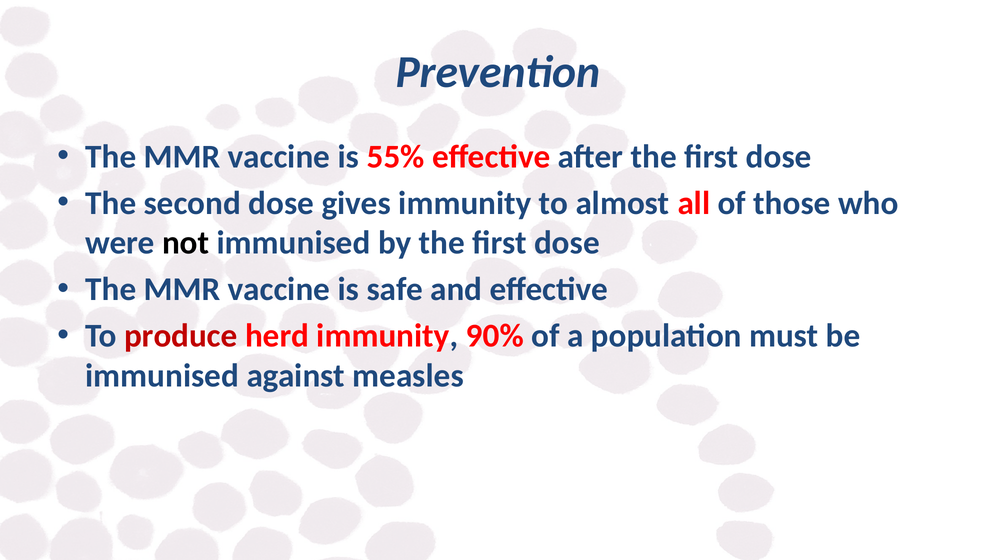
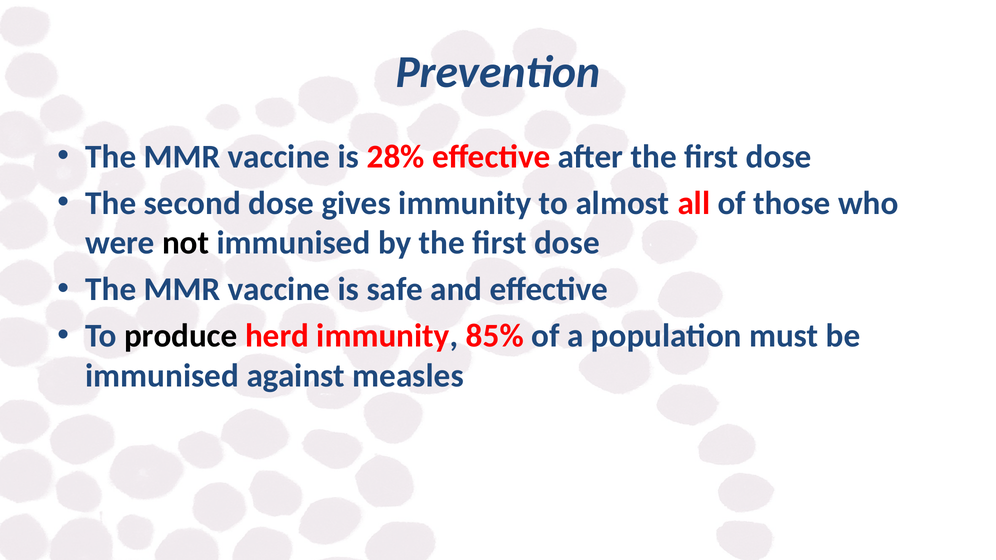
55%: 55% -> 28%
produce colour: red -> black
90%: 90% -> 85%
